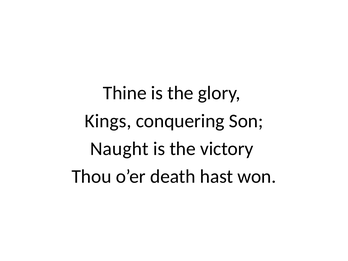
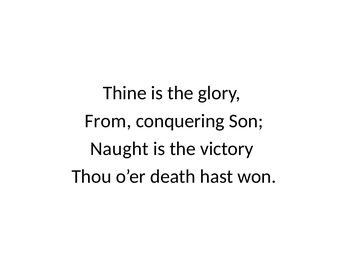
Kings: Kings -> From
